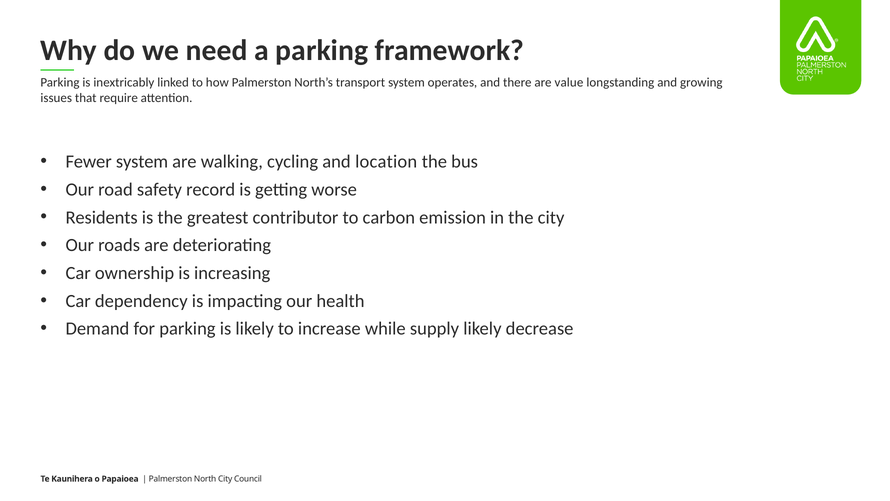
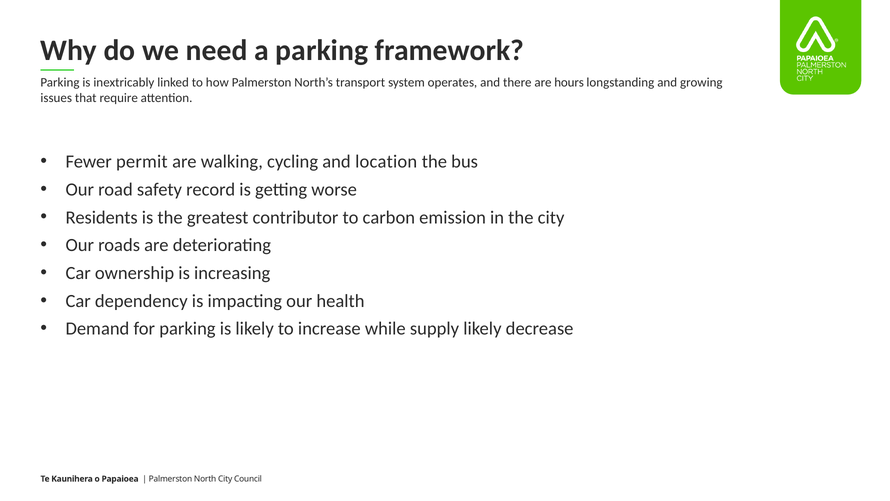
value: value -> hours
Fewer system: system -> permit
